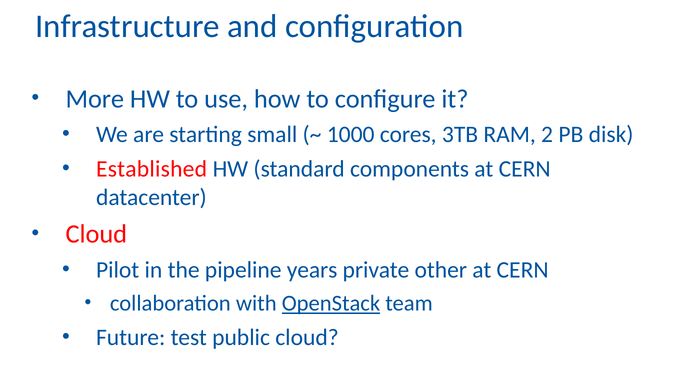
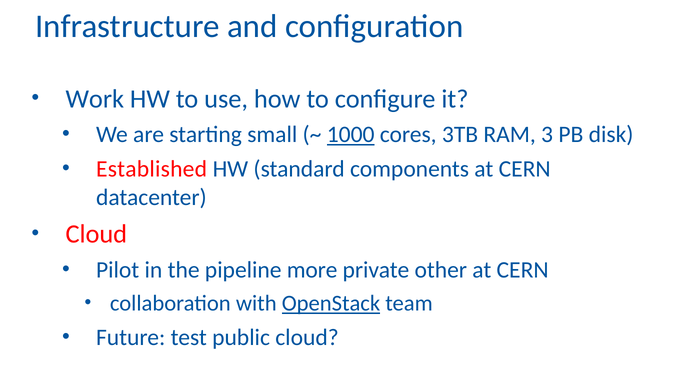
More: More -> Work
1000 underline: none -> present
2: 2 -> 3
years: years -> more
